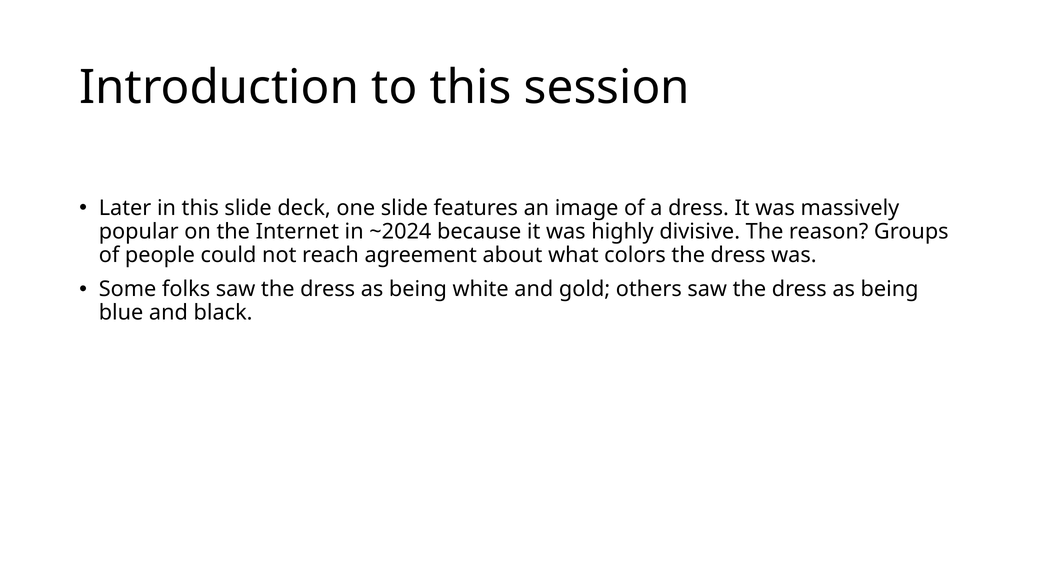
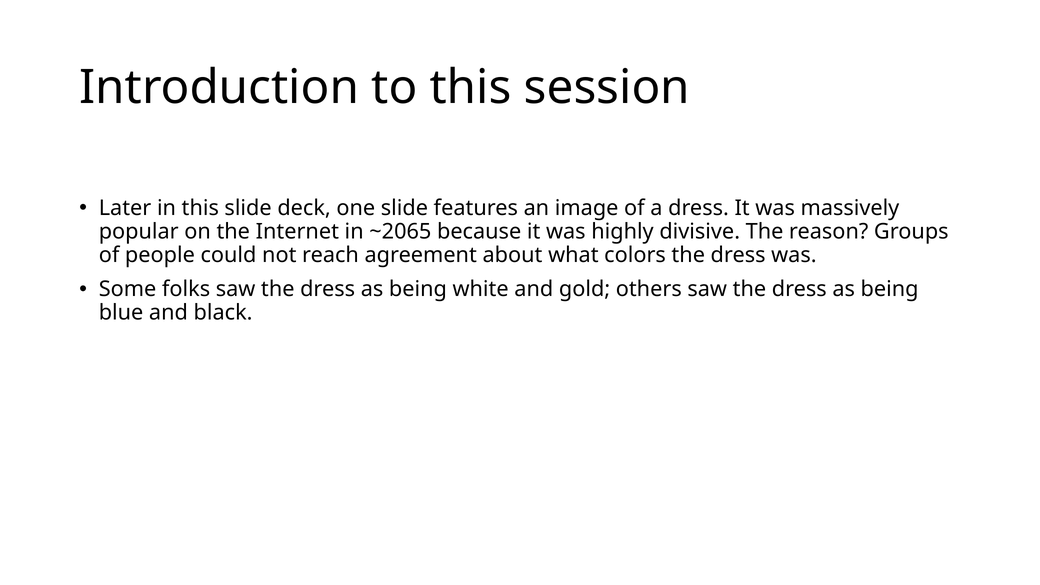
~2024: ~2024 -> ~2065
